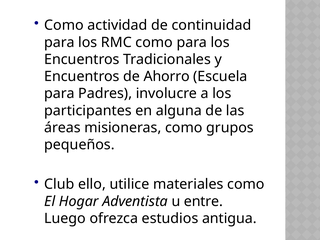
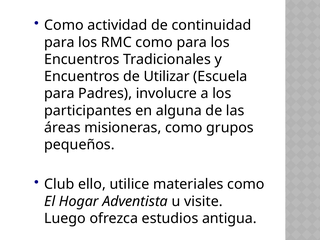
Ahorro: Ahorro -> Utilizar
entre: entre -> visite
